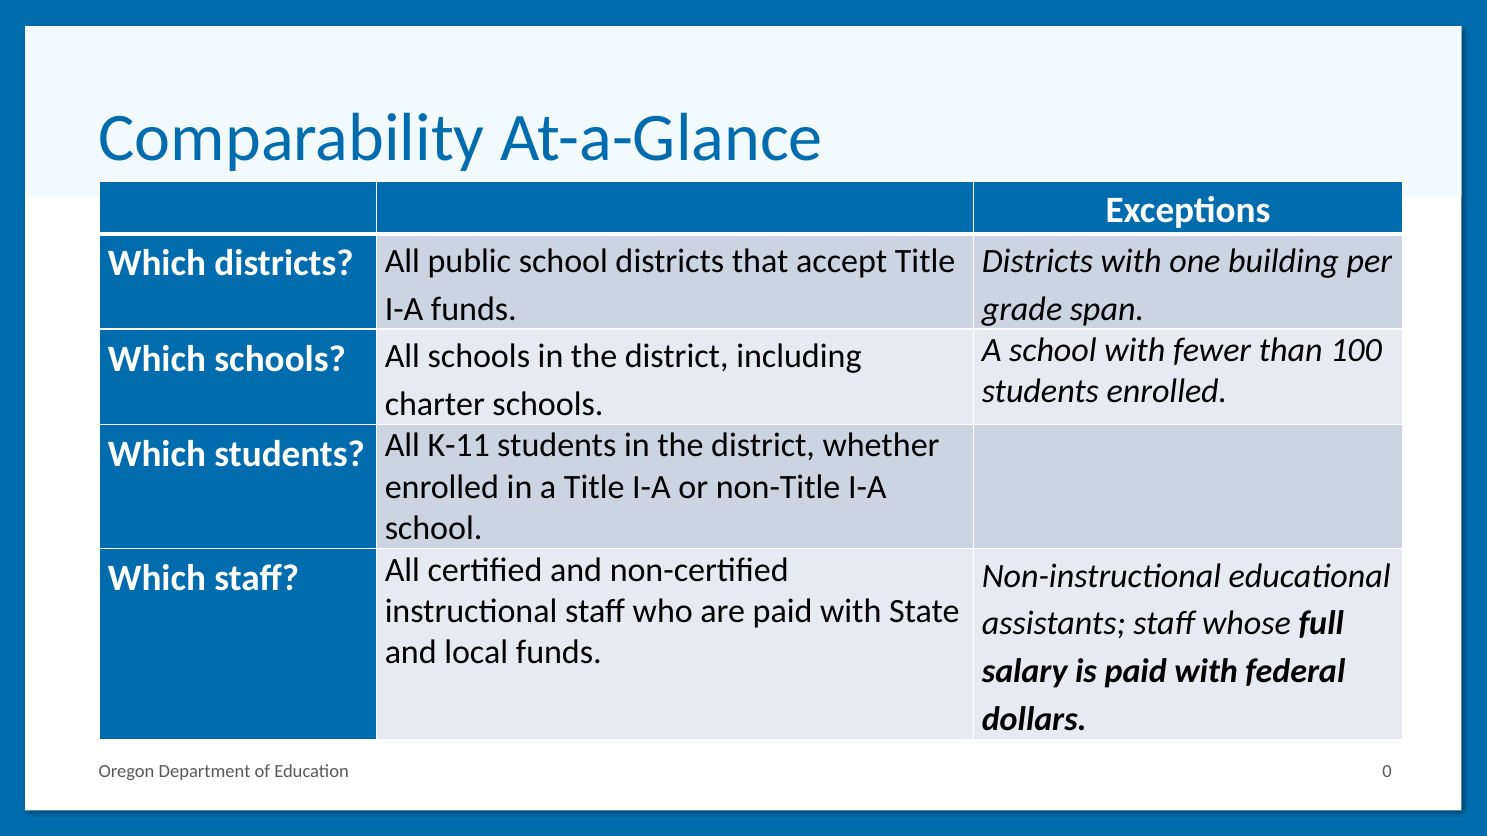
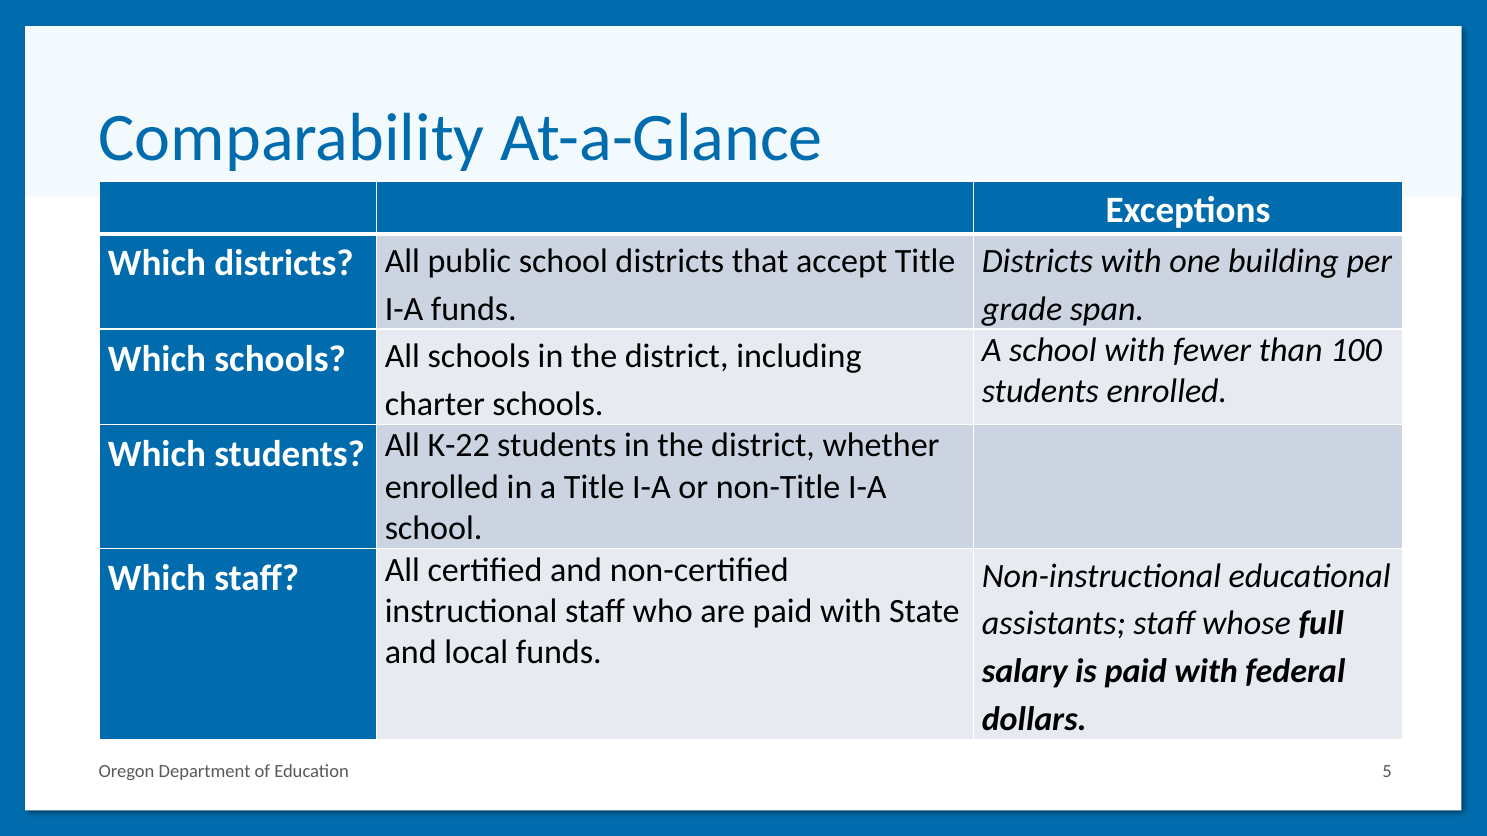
K-11: K-11 -> K-22
0: 0 -> 5
